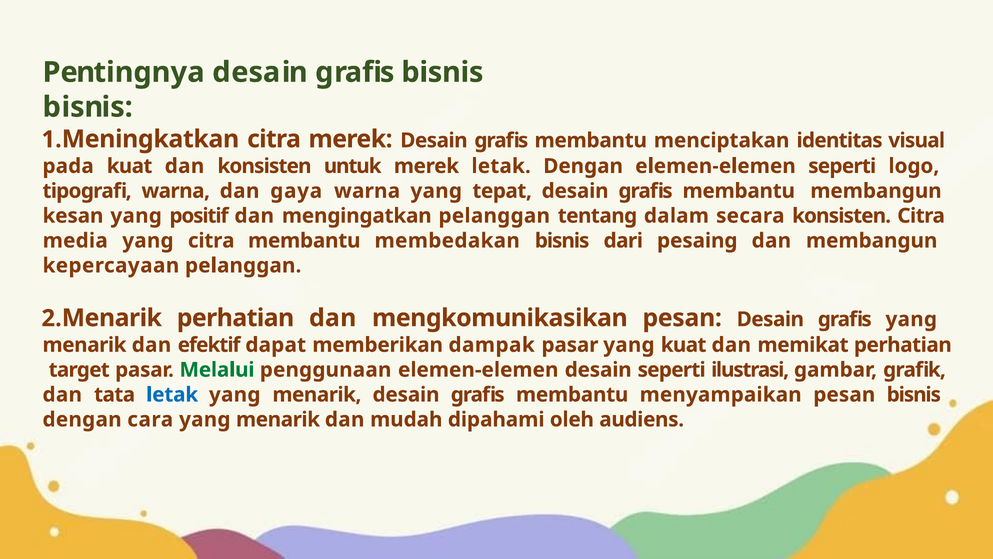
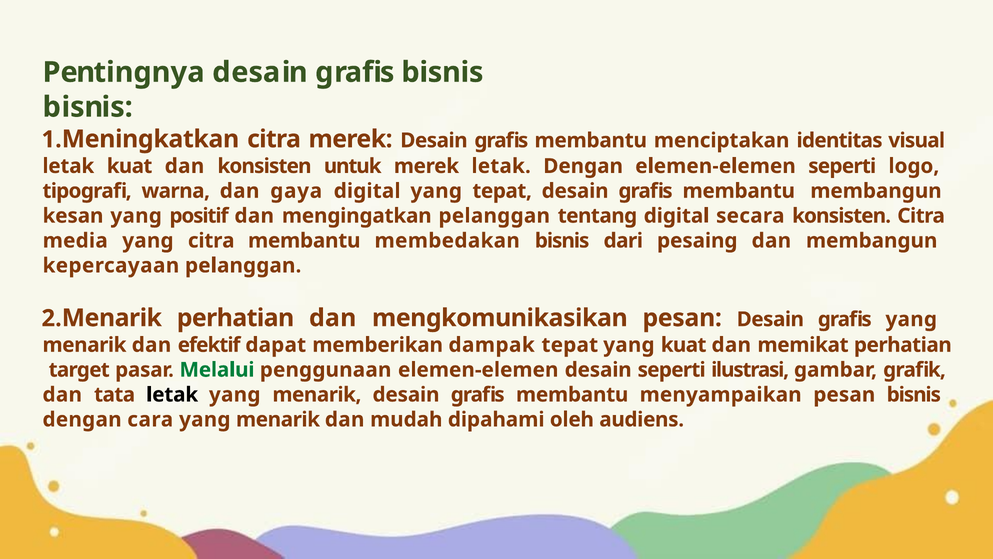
pada at (68, 166): pada -> letak
gaya warna: warna -> digital
tentang dalam: dalam -> digital
dampak pasar: pasar -> tepat
letak at (172, 394) colour: blue -> black
